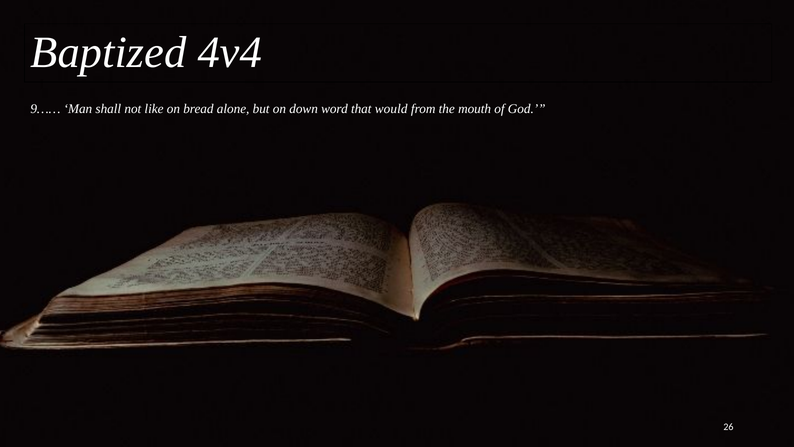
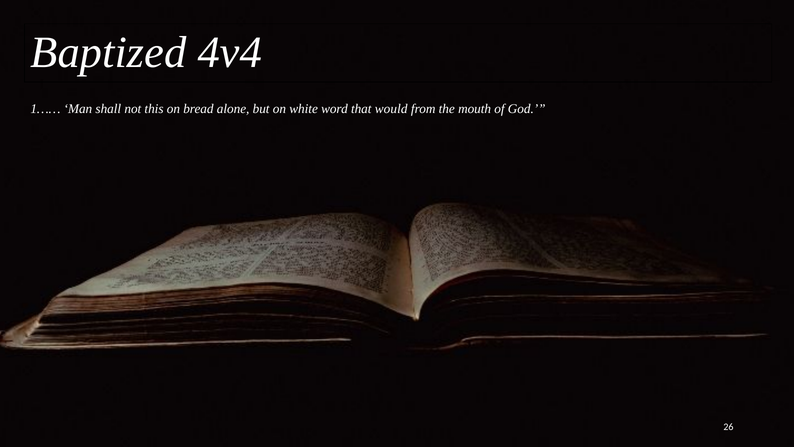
9……: 9…… -> 1……
like: like -> this
down: down -> white
